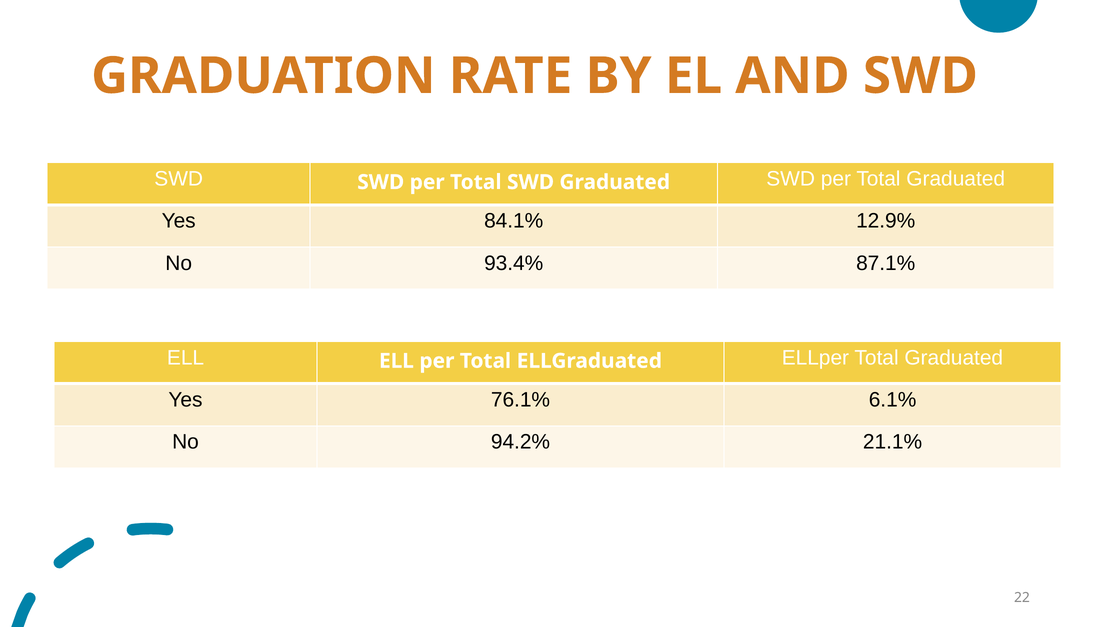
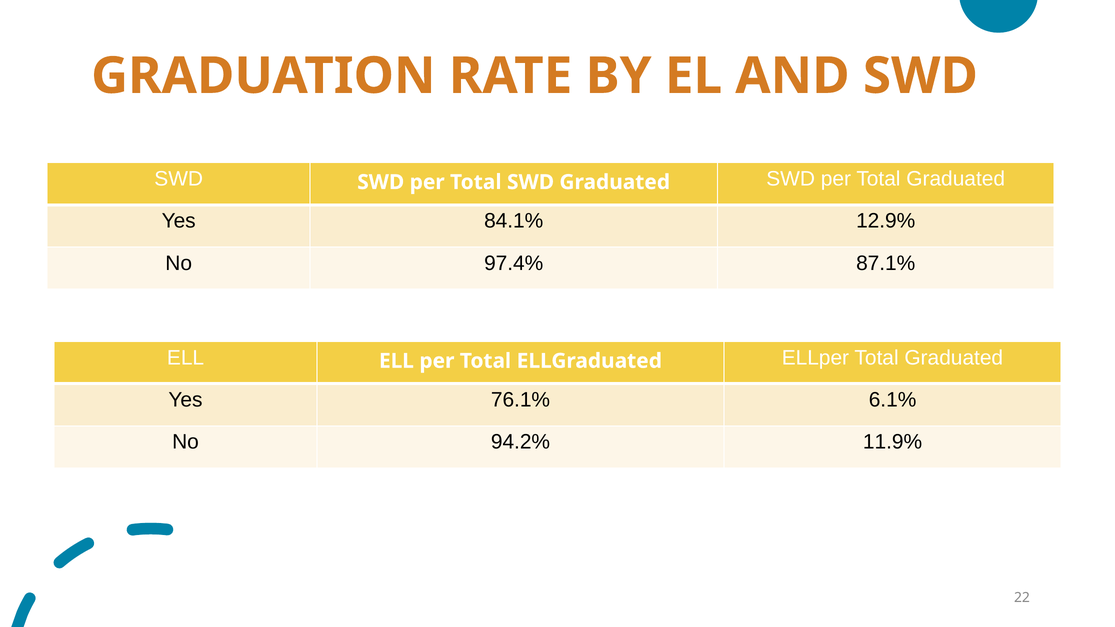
93.4%: 93.4% -> 97.4%
21.1%: 21.1% -> 11.9%
